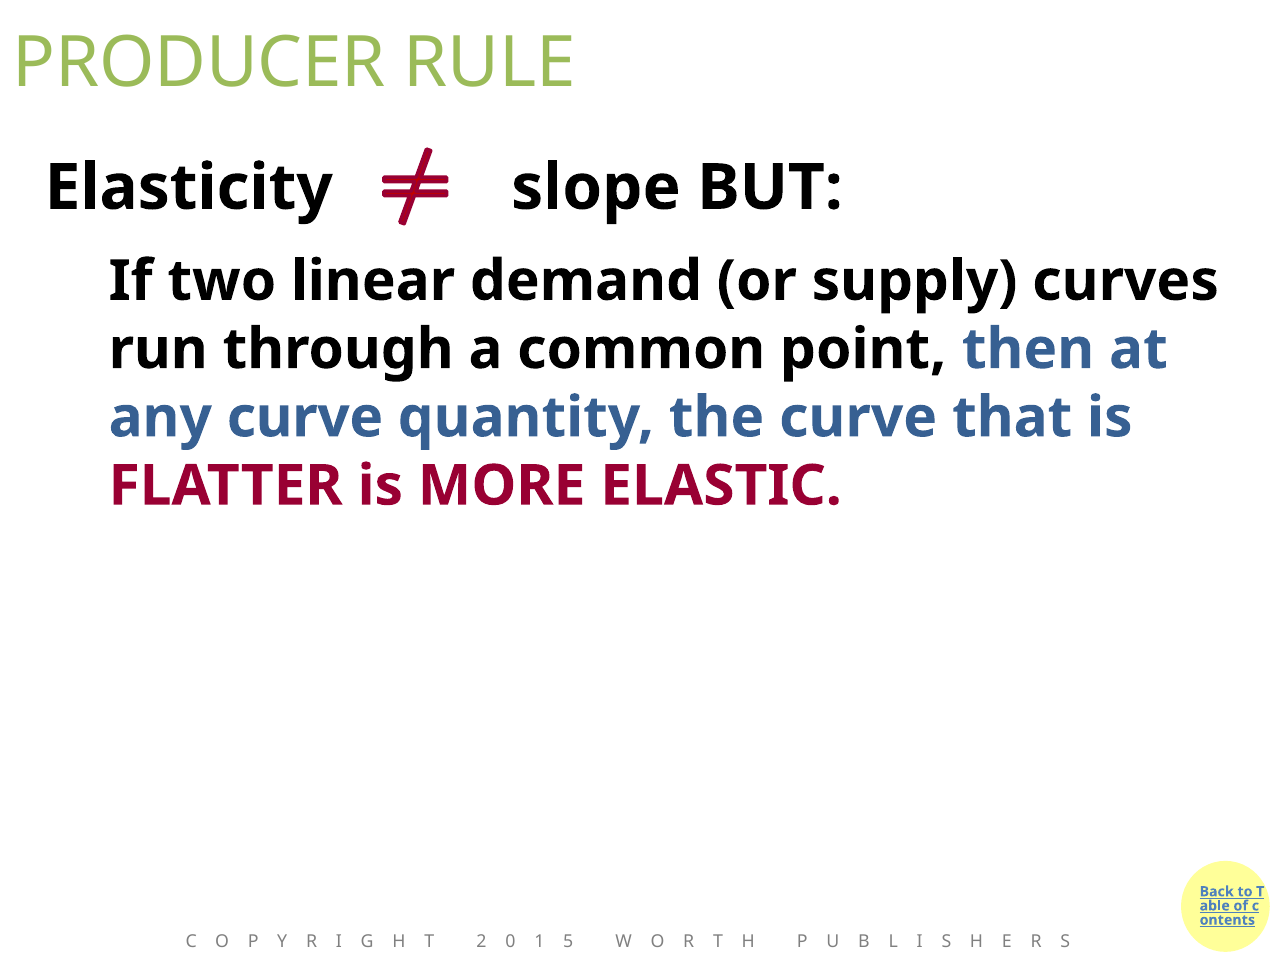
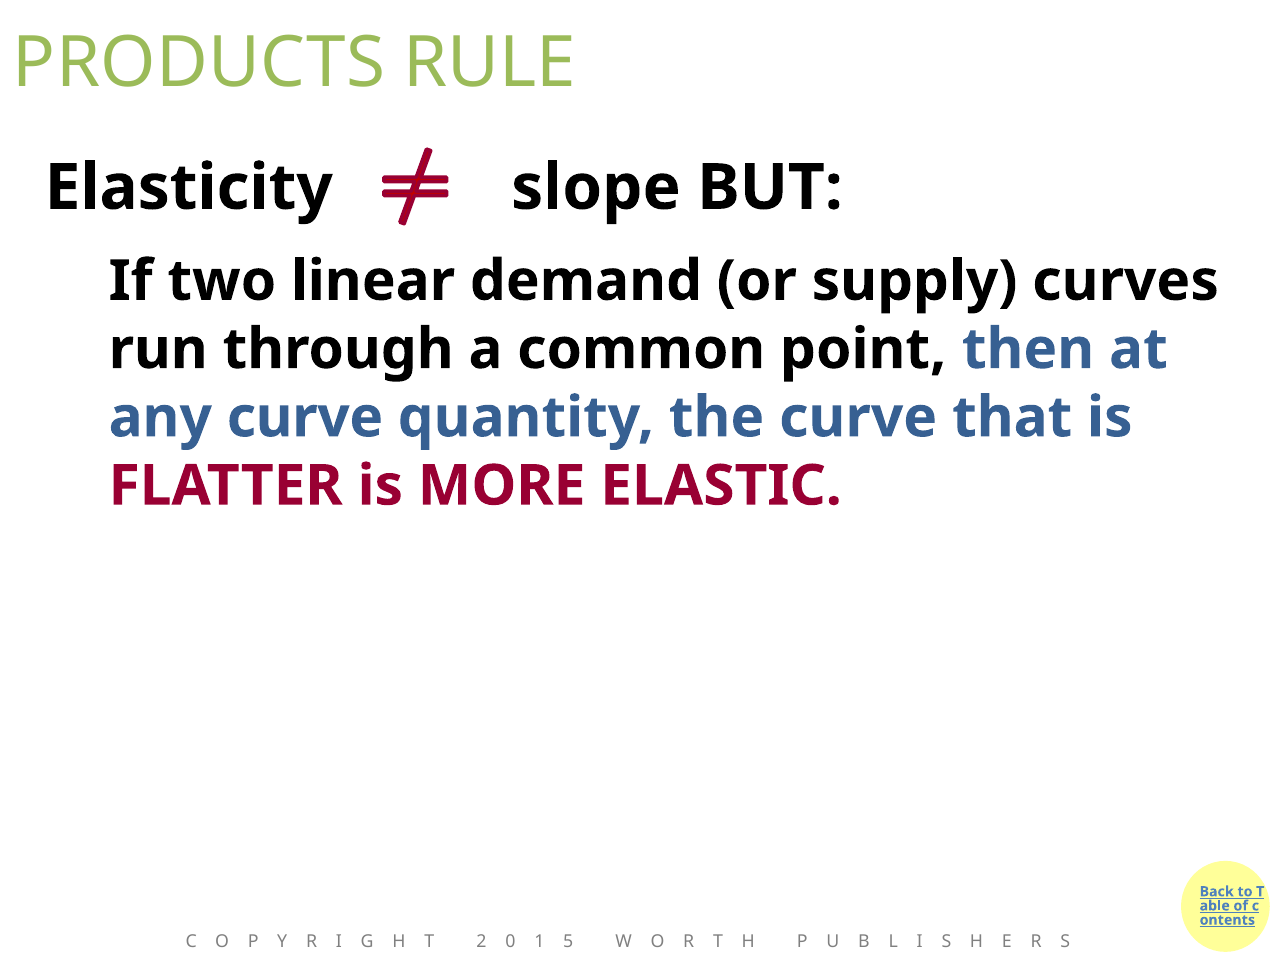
PRODUCER: PRODUCER -> PRODUCTS
